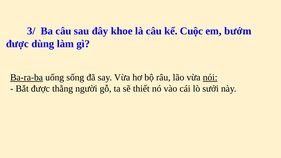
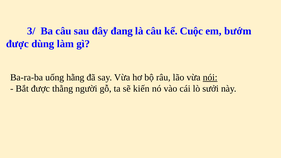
khoe: khoe -> đang
Ba-ra-ba underline: present -> none
sống: sống -> hằng
thiết: thiết -> kiến
